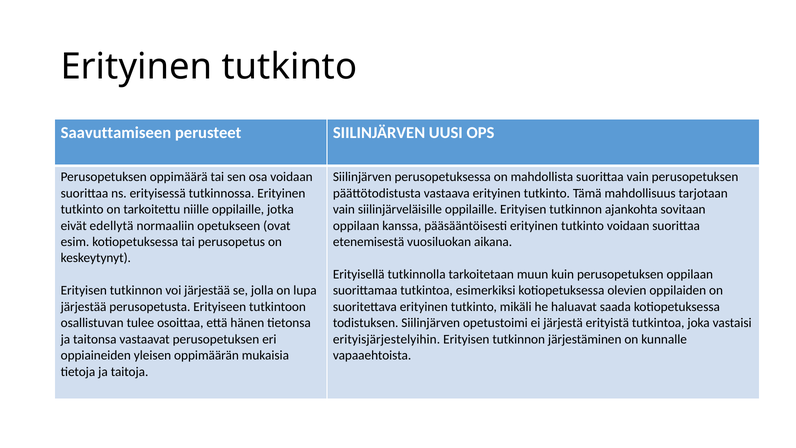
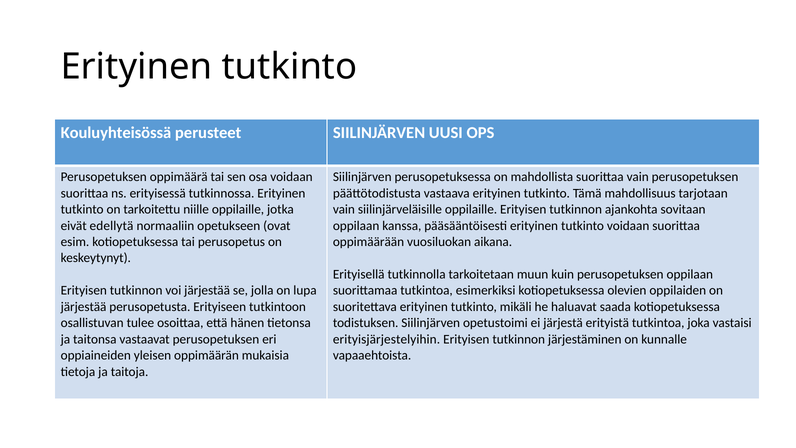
Saavuttamiseen: Saavuttamiseen -> Kouluyhteisössä
etenemisestä: etenemisestä -> oppimäärään
